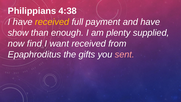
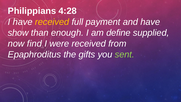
4:38: 4:38 -> 4:28
plenty: plenty -> define
want: want -> were
sent colour: pink -> light green
